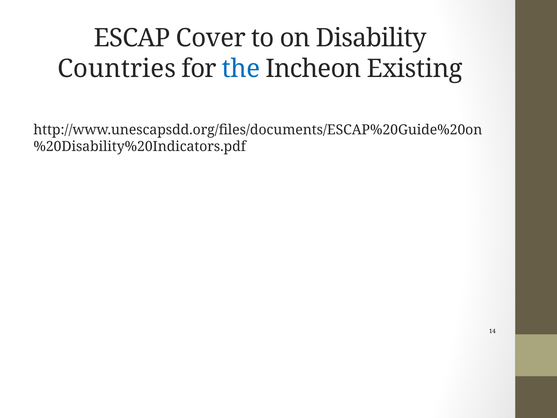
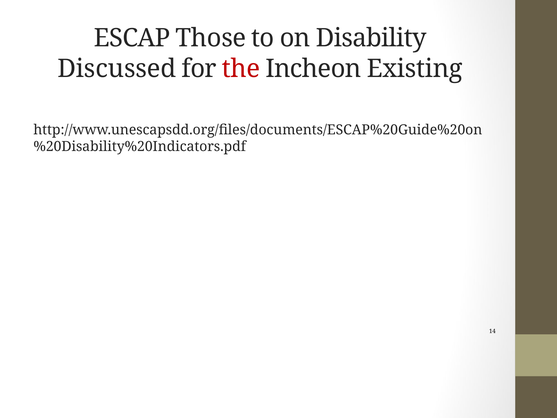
Cover: Cover -> Those
Countries: Countries -> Discussed
the colour: blue -> red
